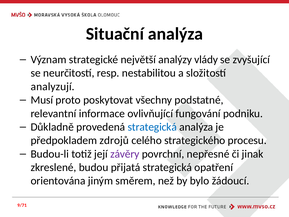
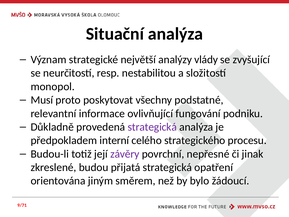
analyzují: analyzují -> monopol
strategická at (152, 127) colour: blue -> purple
zdrojů: zdrojů -> interní
